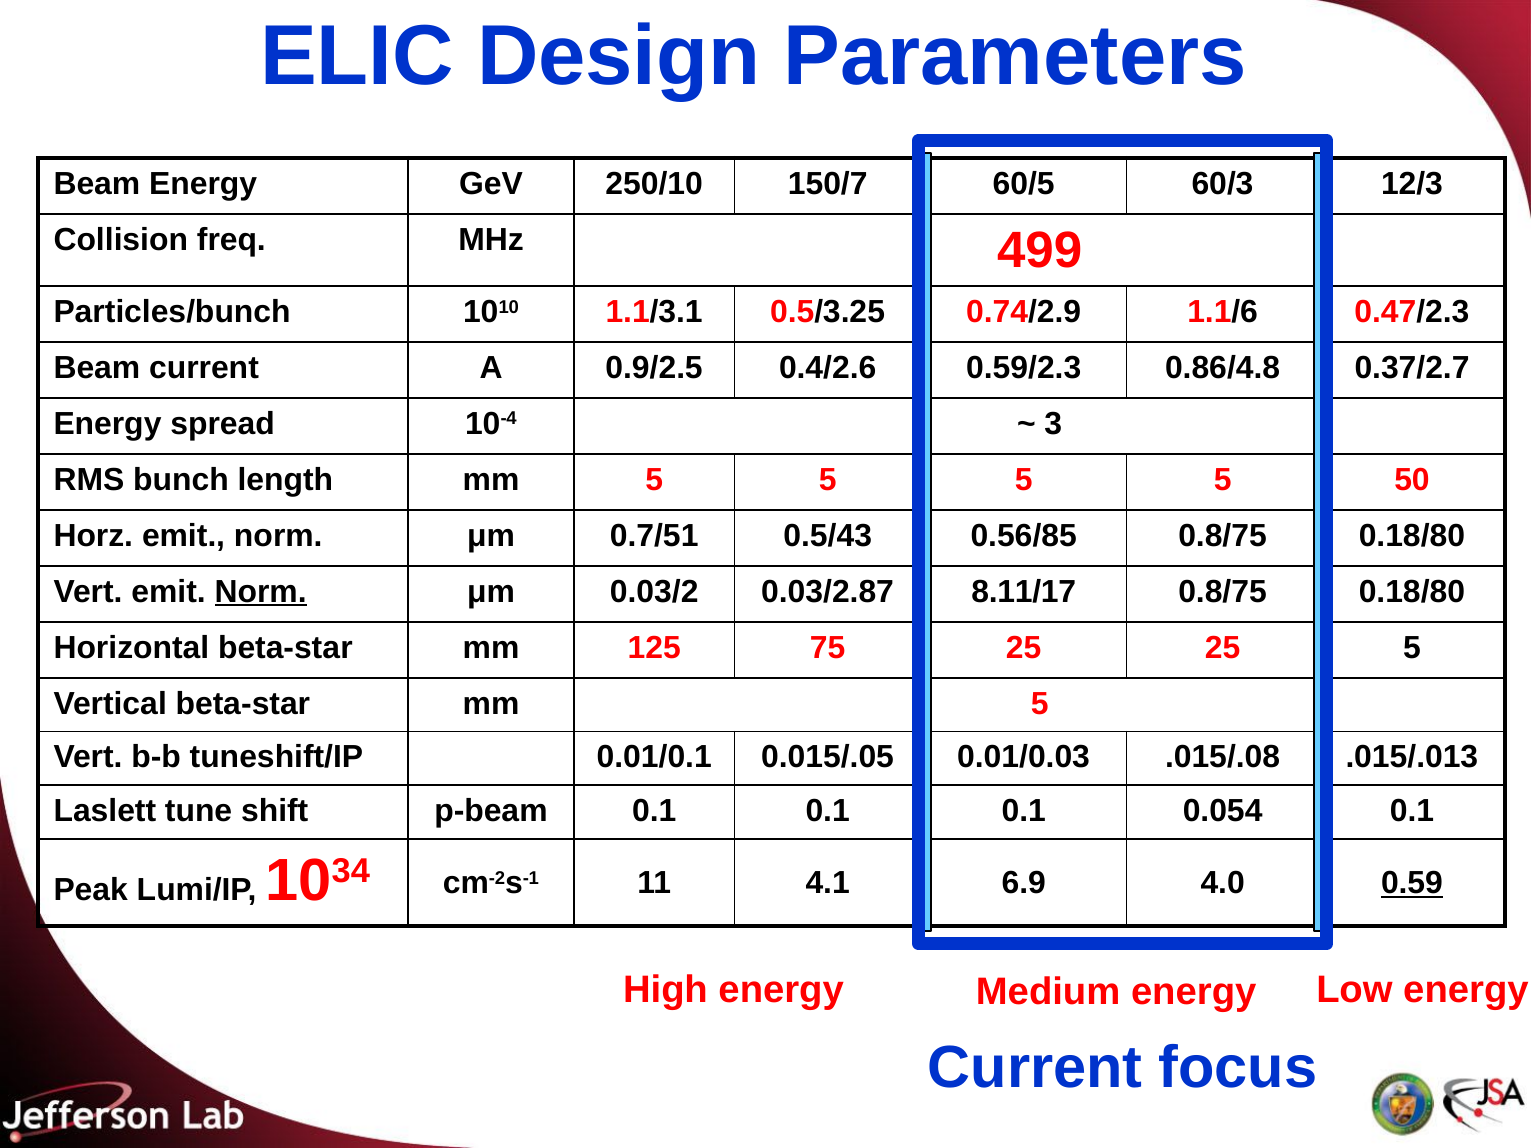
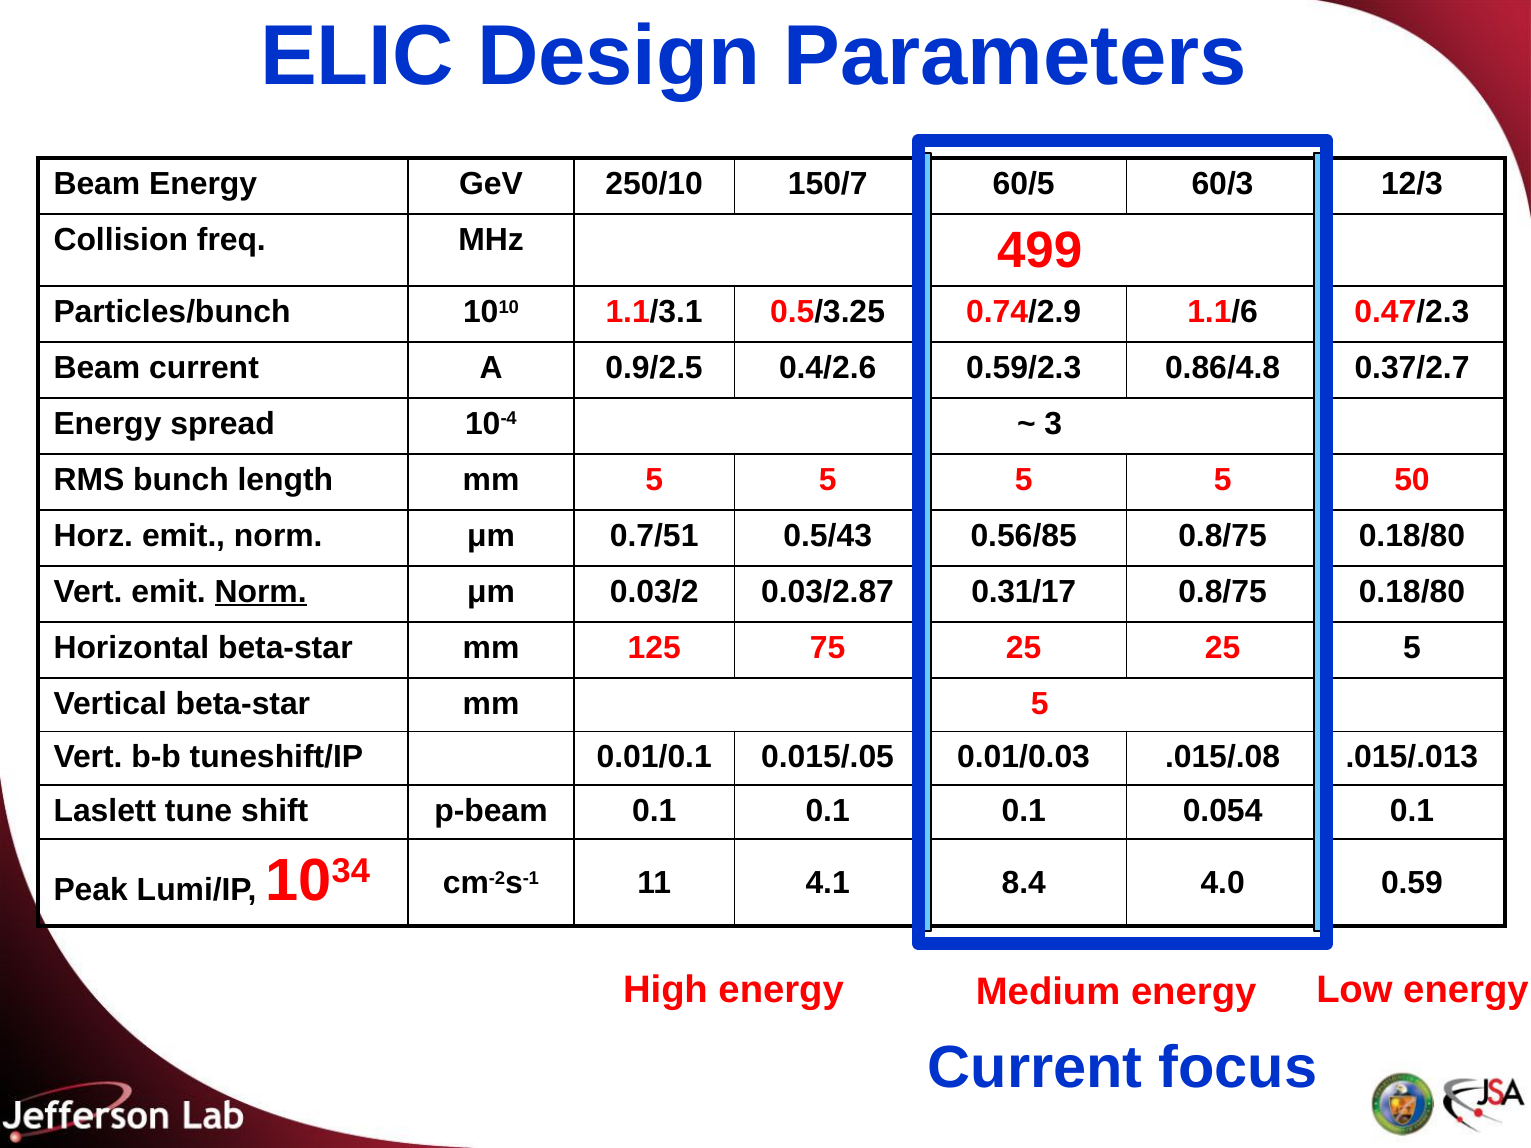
8.11/17: 8.11/17 -> 0.31/17
6.9: 6.9 -> 8.4
0.59 underline: present -> none
